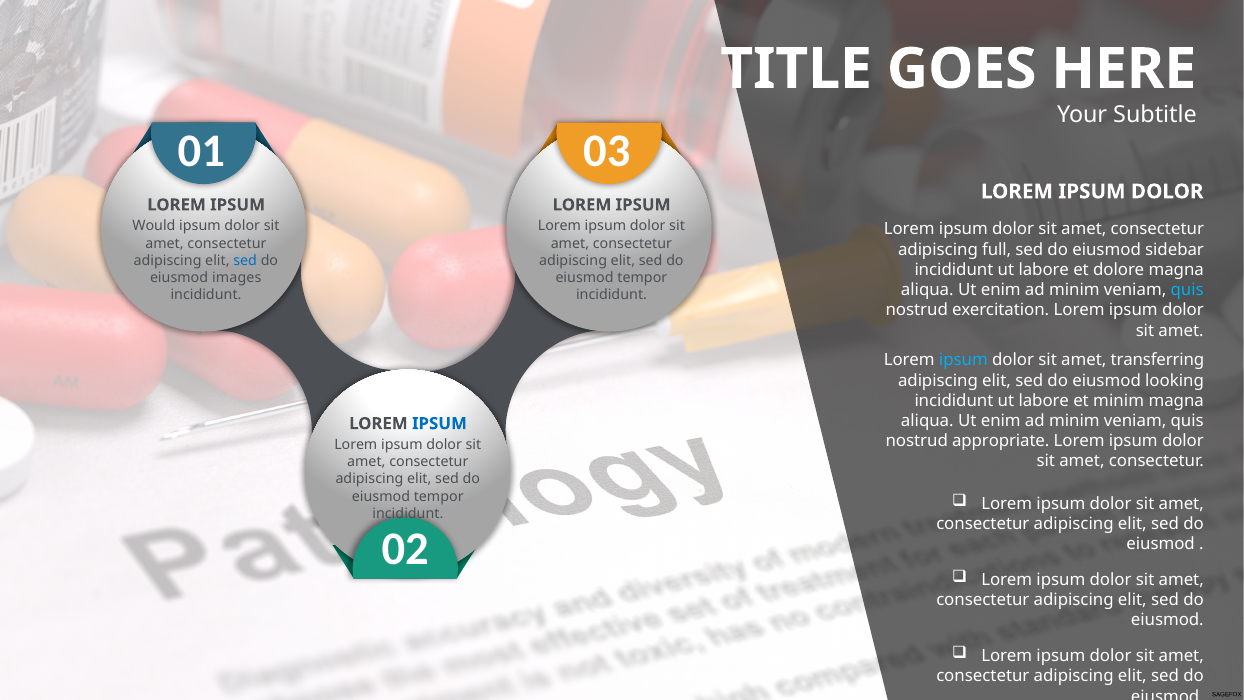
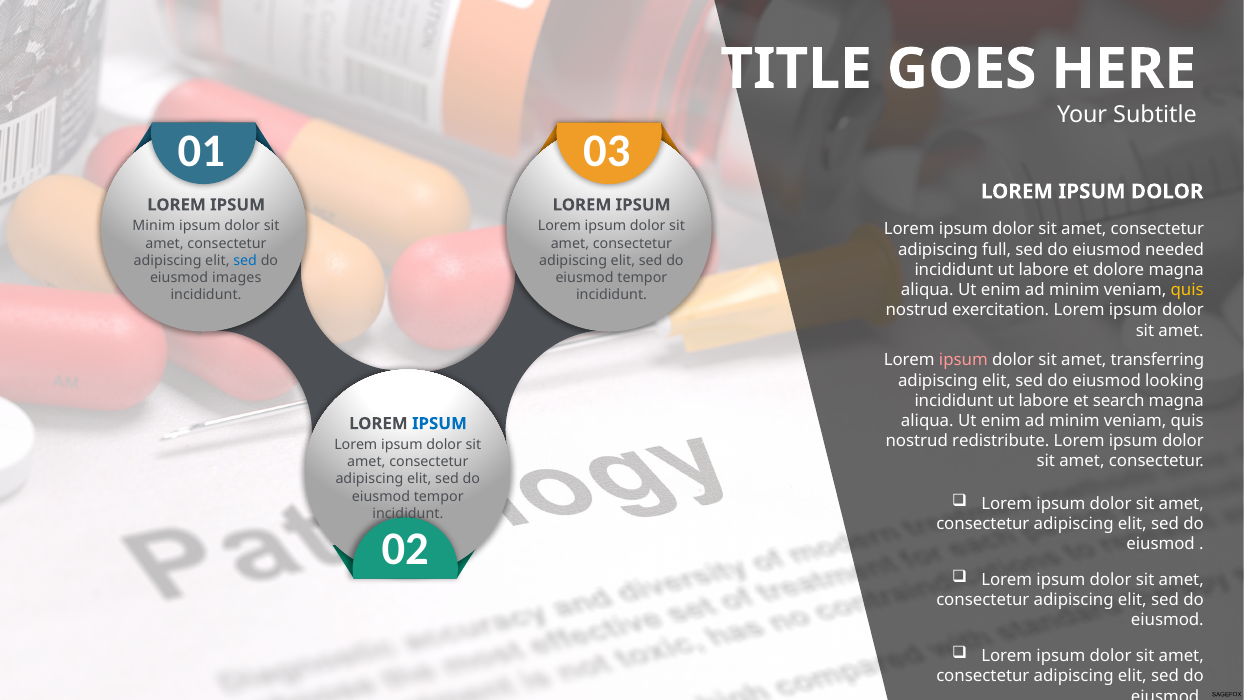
Would at (154, 226): Would -> Minim
sidebar: sidebar -> needed
quis at (1187, 290) colour: light blue -> yellow
ipsum at (963, 360) colour: light blue -> pink
et minim: minim -> search
appropriate: appropriate -> redistribute
